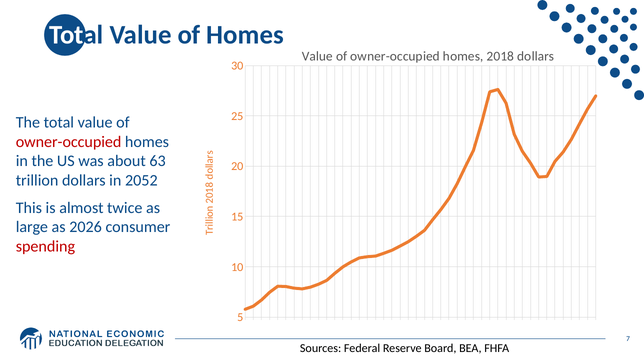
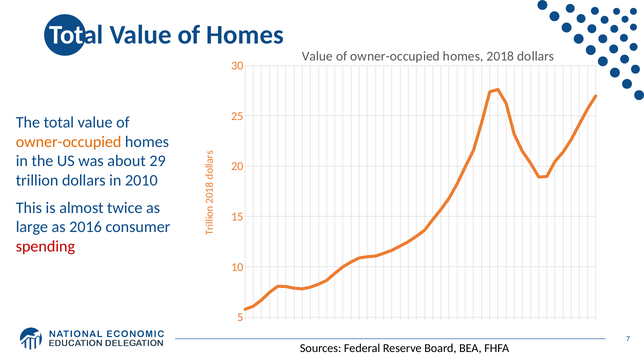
owner-occupied at (69, 142) colour: red -> orange
63: 63 -> 29
2052: 2052 -> 2010
2026: 2026 -> 2016
